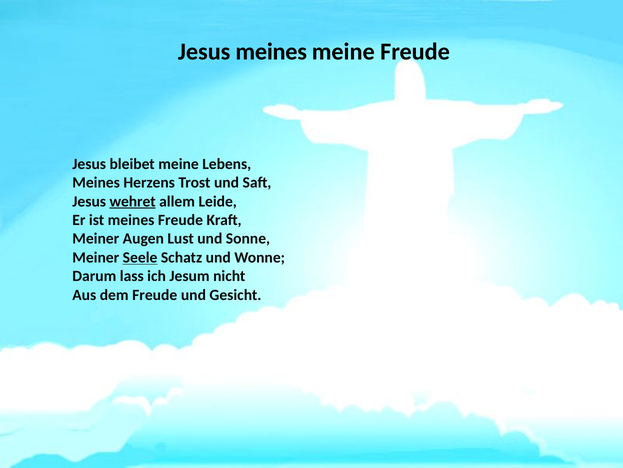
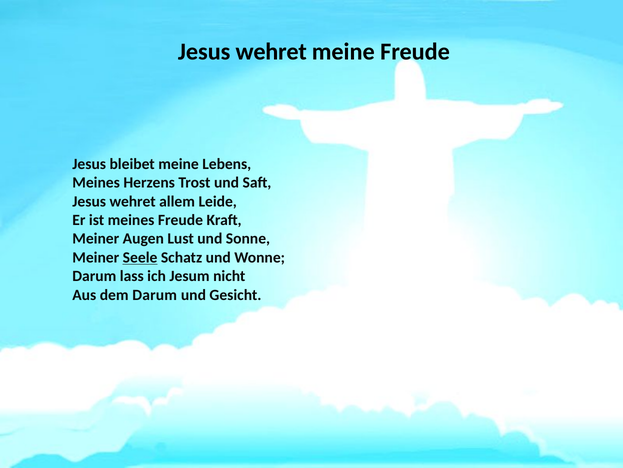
meines at (271, 52): meines -> wehret
wehret at (133, 201) underline: present -> none
dem Freude: Freude -> Darum
